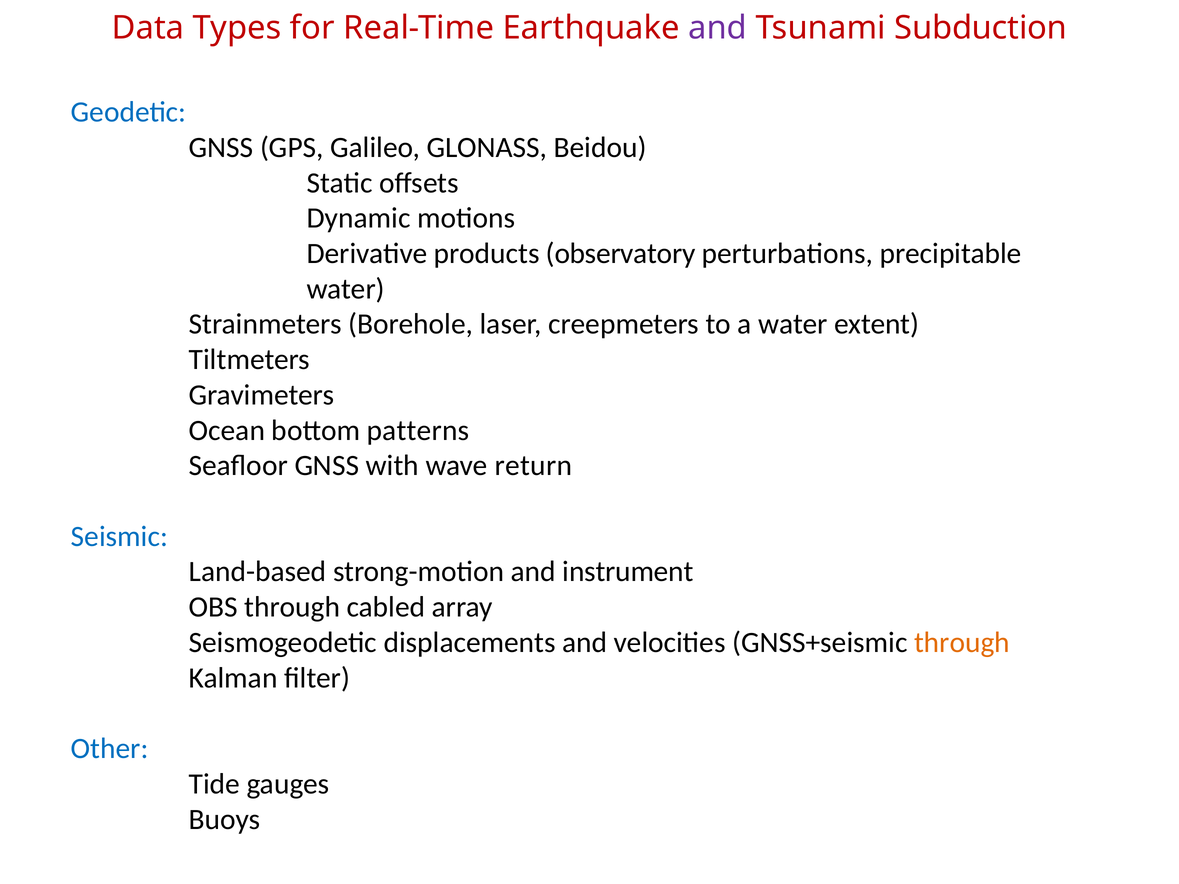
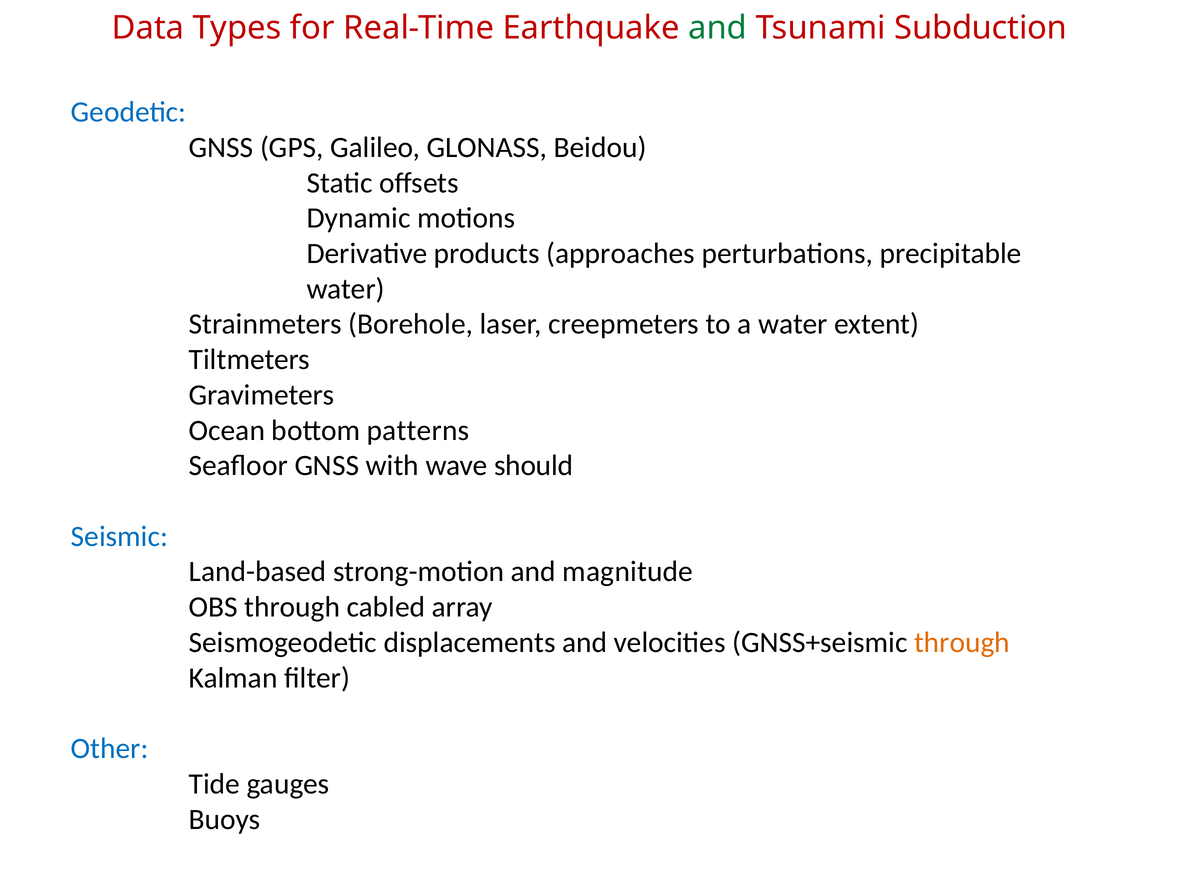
and at (718, 28) colour: purple -> green
observatory: observatory -> approaches
return: return -> should
instrument: instrument -> magnitude
